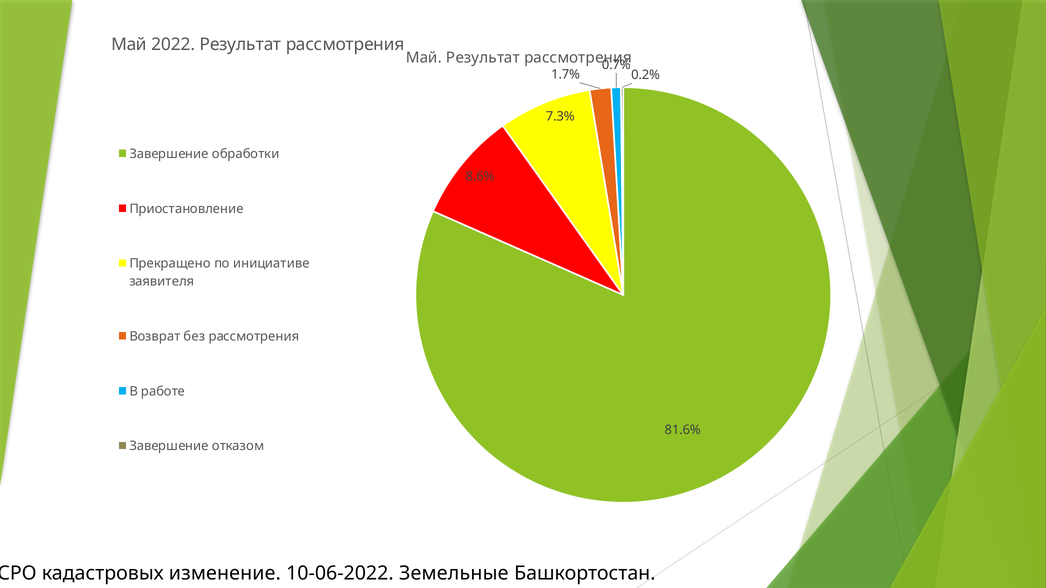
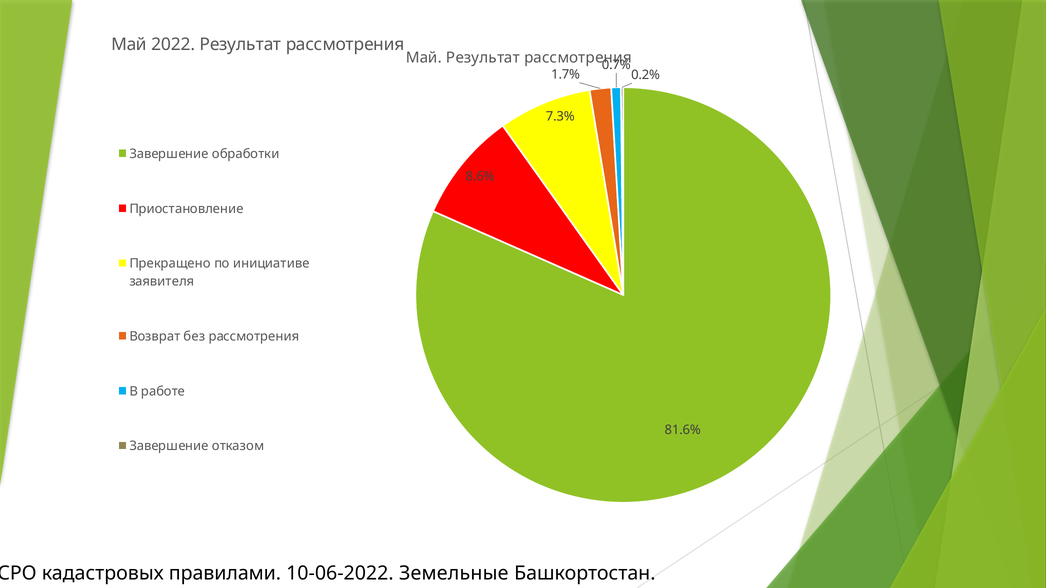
изменение: изменение -> правилами
